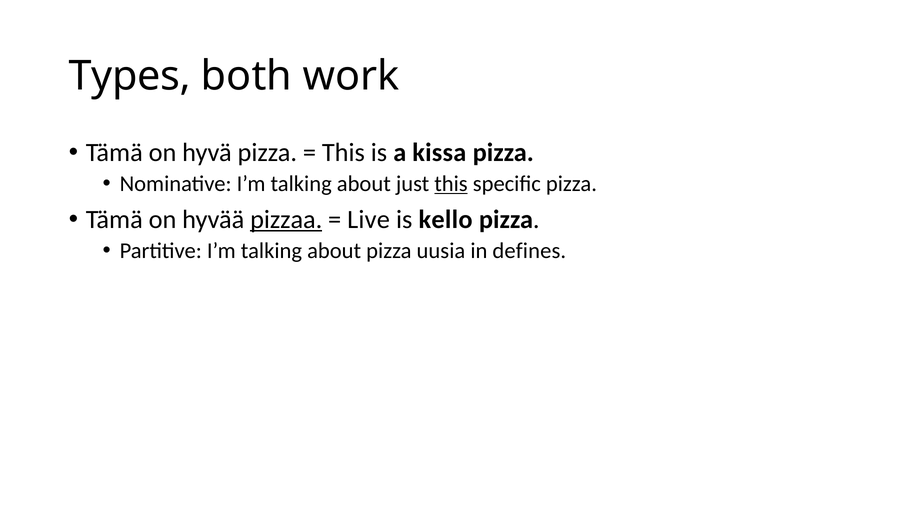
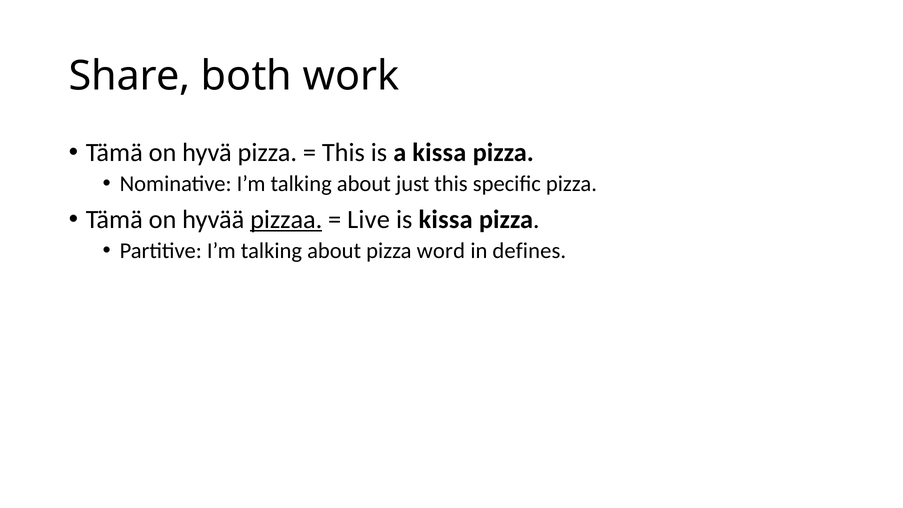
Types: Types -> Share
this at (451, 184) underline: present -> none
is kello: kello -> kissa
uusia: uusia -> word
